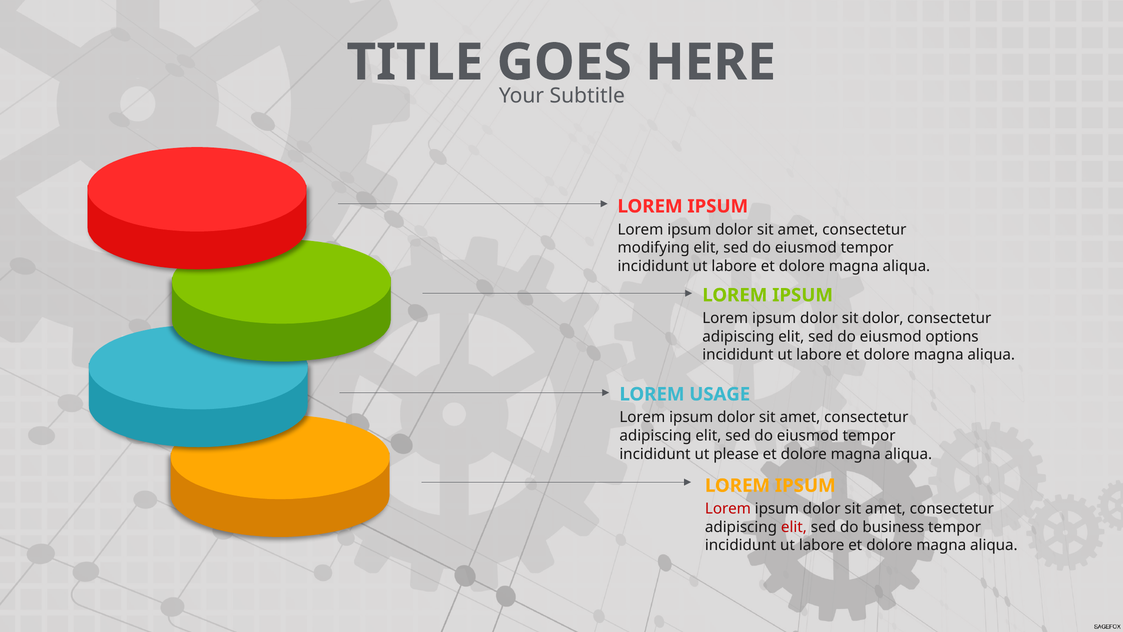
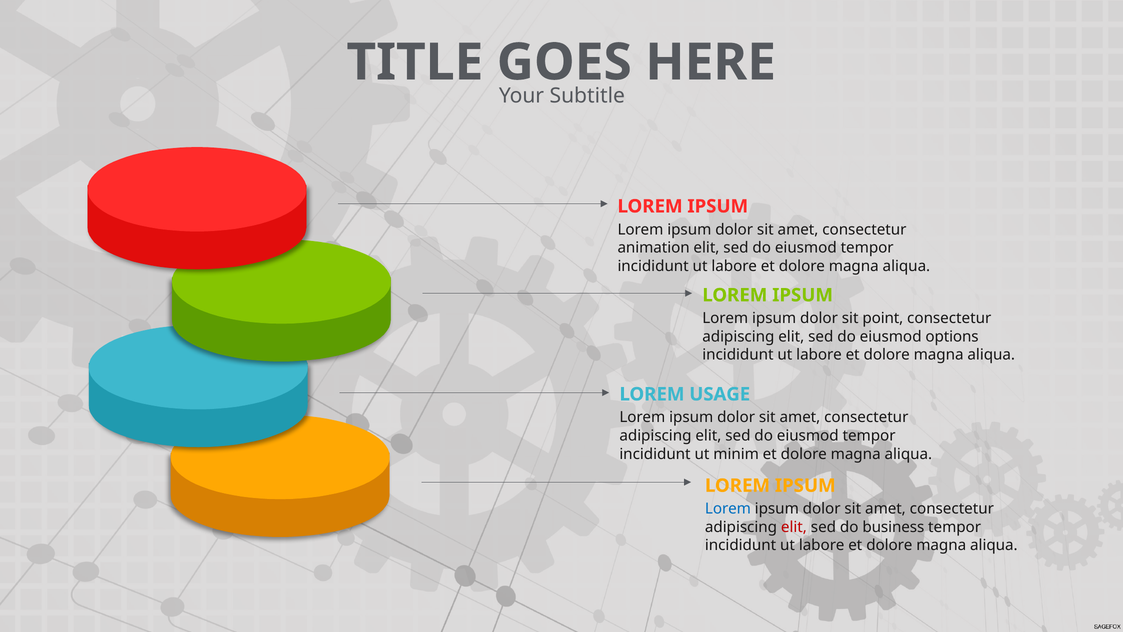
modifying: modifying -> animation
sit dolor: dolor -> point
please: please -> minim
Lorem at (728, 509) colour: red -> blue
